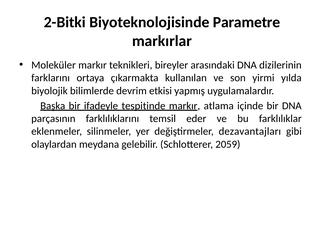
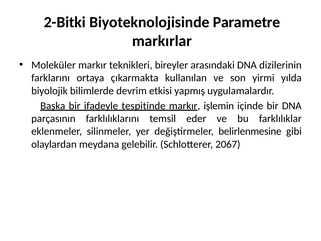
atlama: atlama -> işlemin
dezavantajları: dezavantajları -> belirlenmesine
2059: 2059 -> 2067
